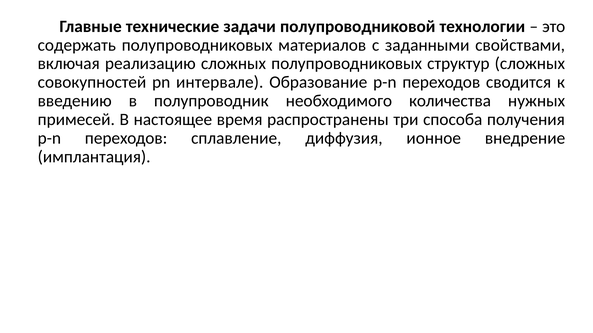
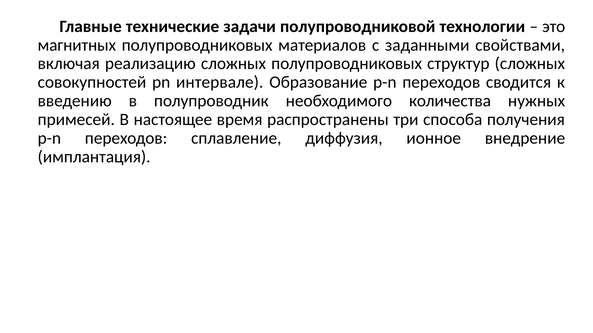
содержать: содержать -> магнитных
